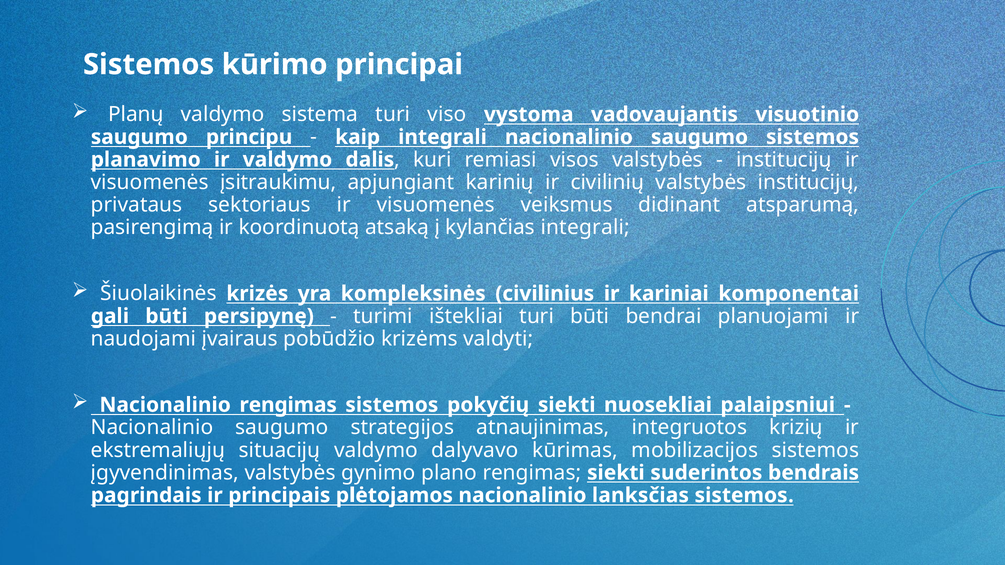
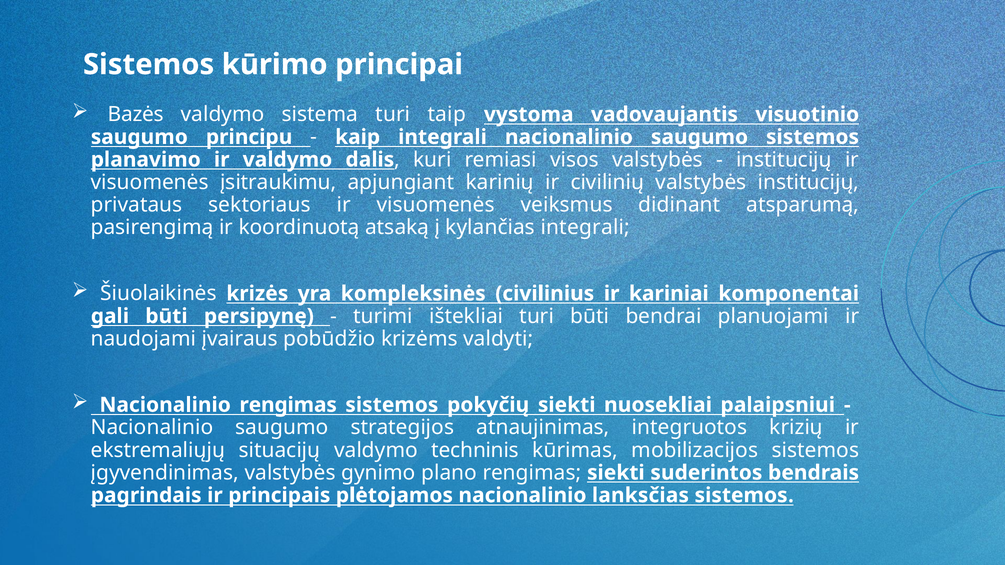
Planų: Planų -> Bazės
viso: viso -> taip
dalyvavo: dalyvavo -> techninis
